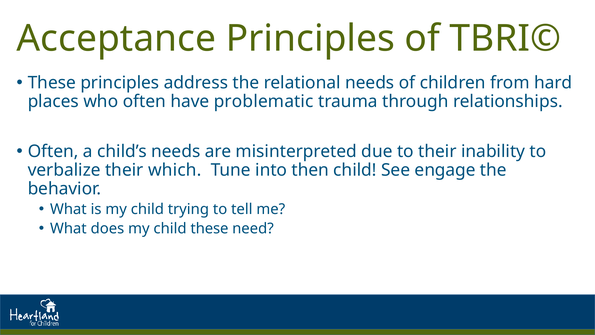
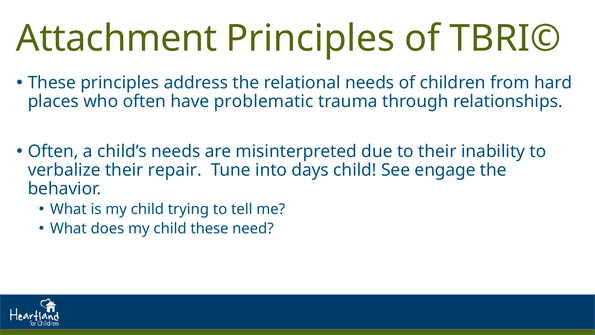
Acceptance: Acceptance -> Attachment
which: which -> repair
then: then -> days
